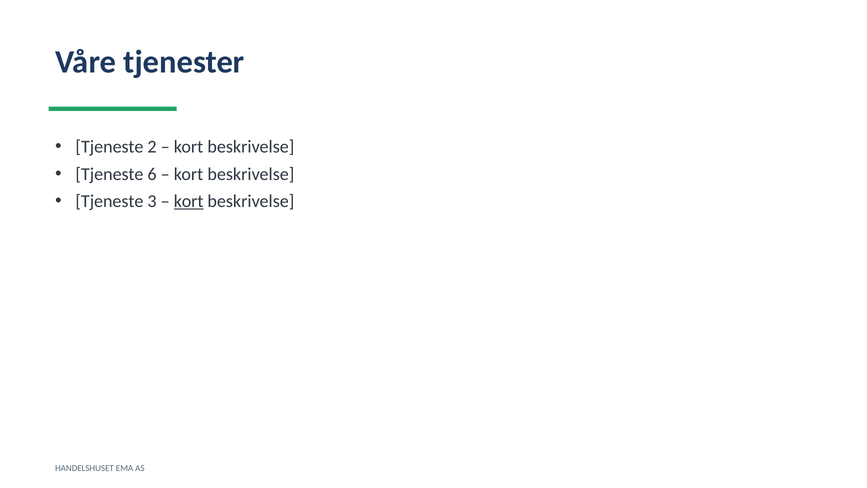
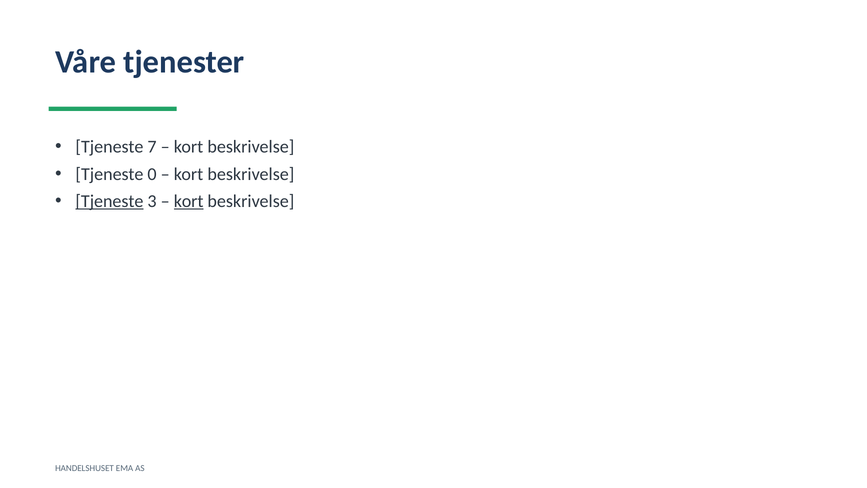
2: 2 -> 7
6: 6 -> 0
Tjeneste at (109, 201) underline: none -> present
